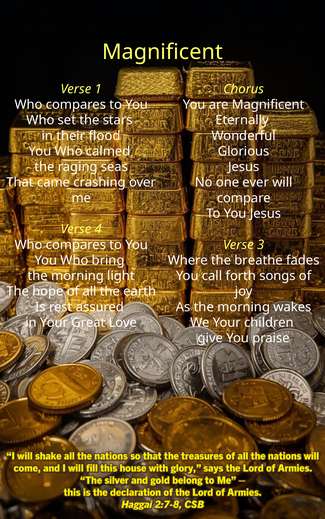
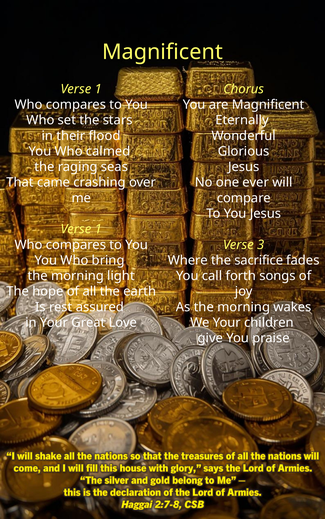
4 at (98, 230): 4 -> 1
breathe: breathe -> sacrifice
